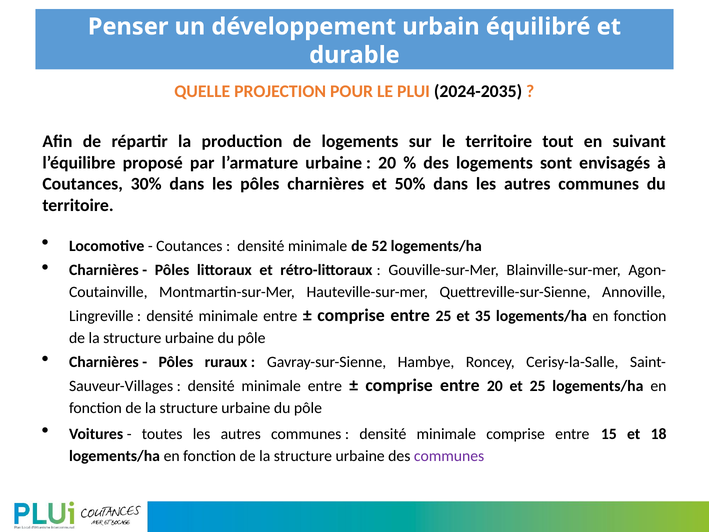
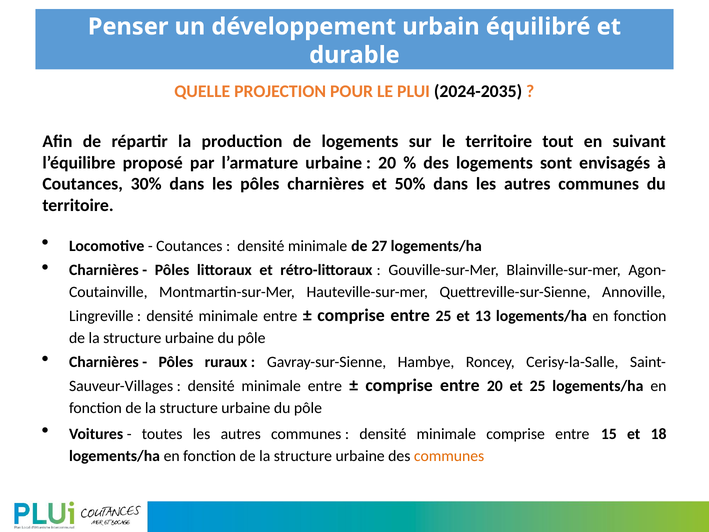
52: 52 -> 27
35: 35 -> 13
communes at (449, 456) colour: purple -> orange
